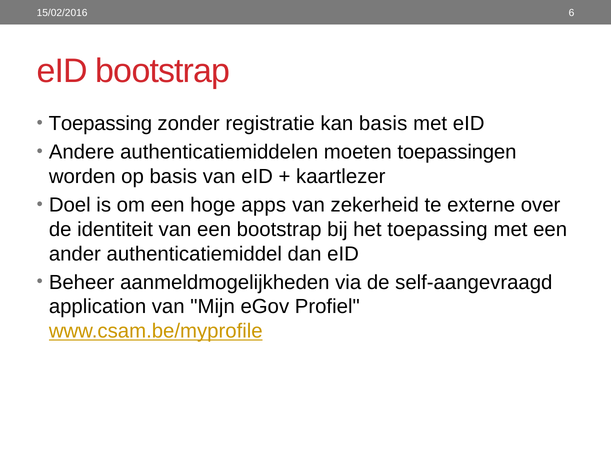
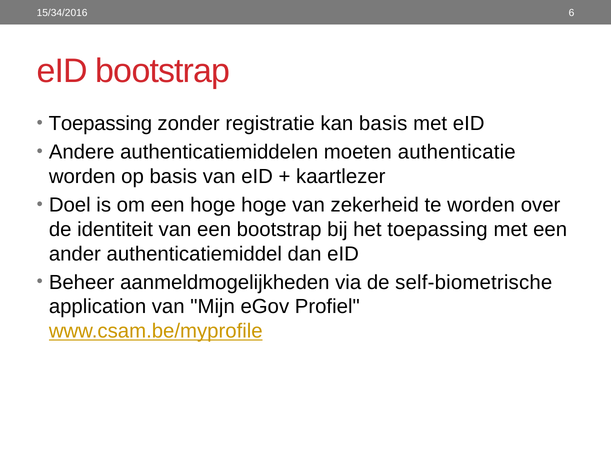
15/02/2016: 15/02/2016 -> 15/34/2016
toepassingen: toepassingen -> authenticatie
hoge apps: apps -> hoge
te externe: externe -> worden
self-aangevraagd: self-aangevraagd -> self-biometrische
